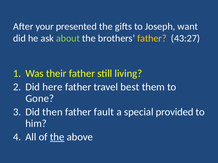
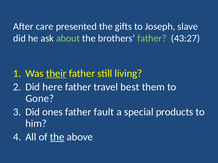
your: your -> care
want: want -> slave
father at (152, 38) colour: yellow -> light green
their underline: none -> present
then: then -> ones
provided: provided -> products
